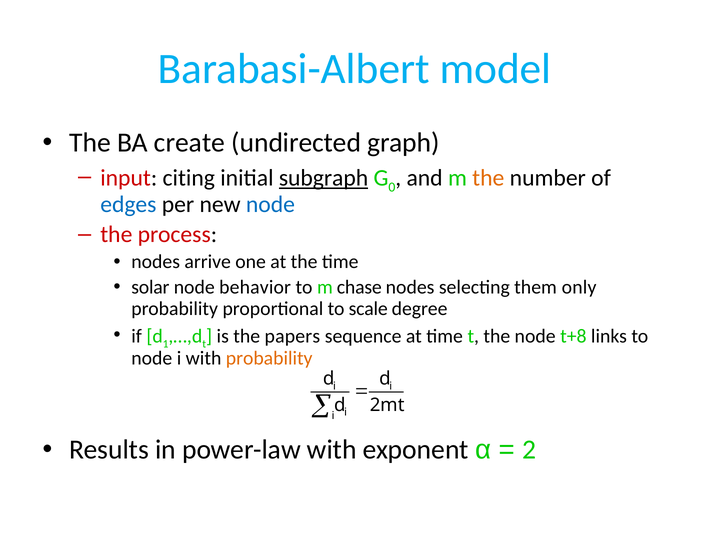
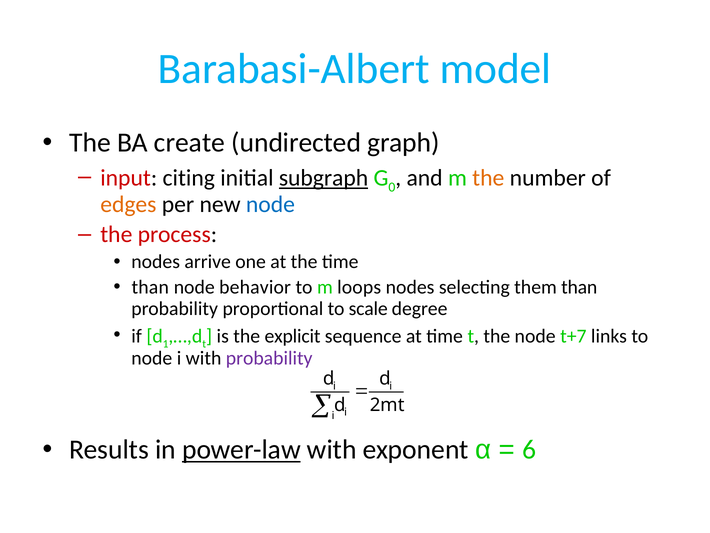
edges colour: blue -> orange
solar at (150, 287): solar -> than
chase: chase -> loops
them only: only -> than
papers: papers -> explicit
t+8: t+8 -> t+7
probability at (269, 358) colour: orange -> purple
power-law underline: none -> present
2: 2 -> 6
